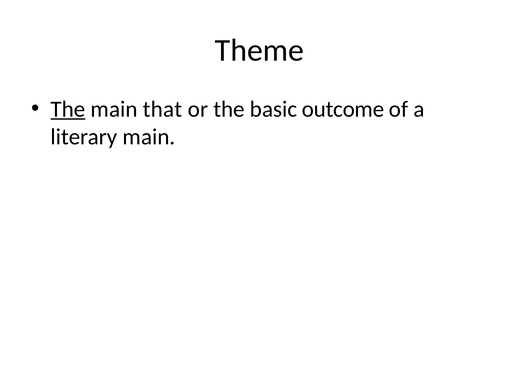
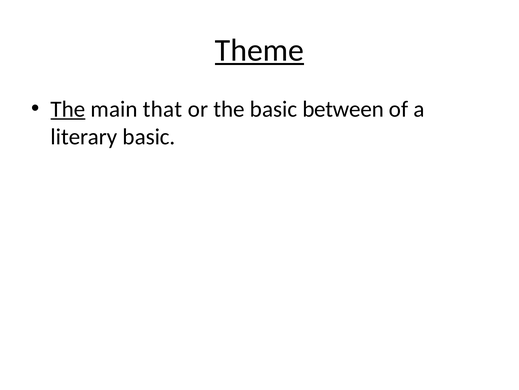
Theme underline: none -> present
outcome: outcome -> between
literary main: main -> basic
